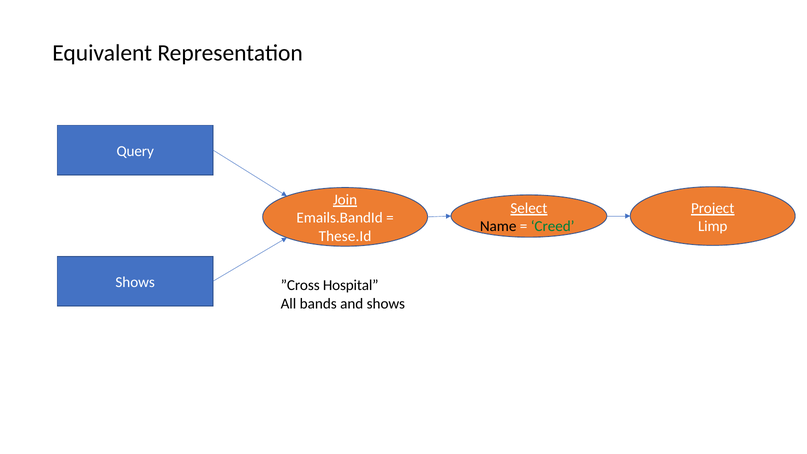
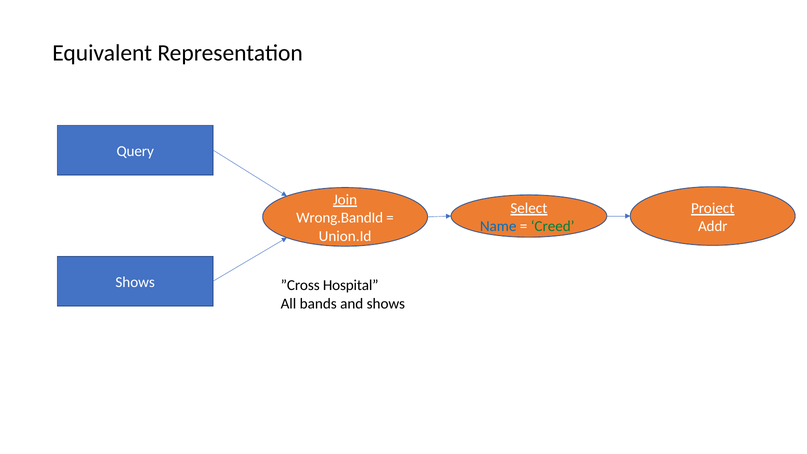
Emails.BandId: Emails.BandId -> Wrong.BandId
Name colour: black -> blue
Limp: Limp -> Addr
These.Id: These.Id -> Union.Id
